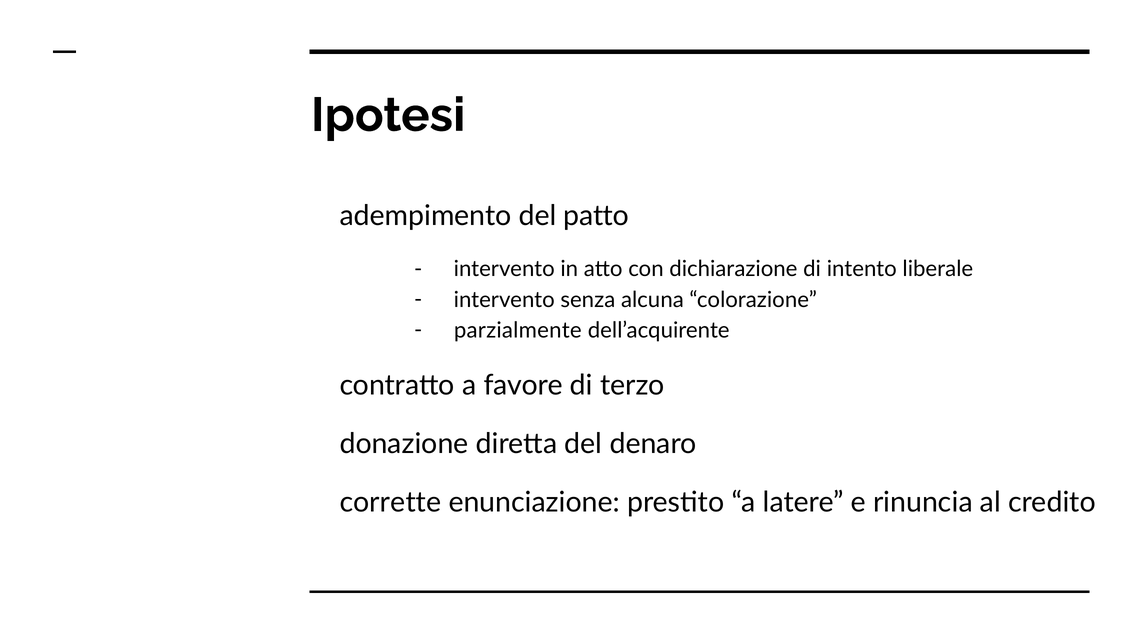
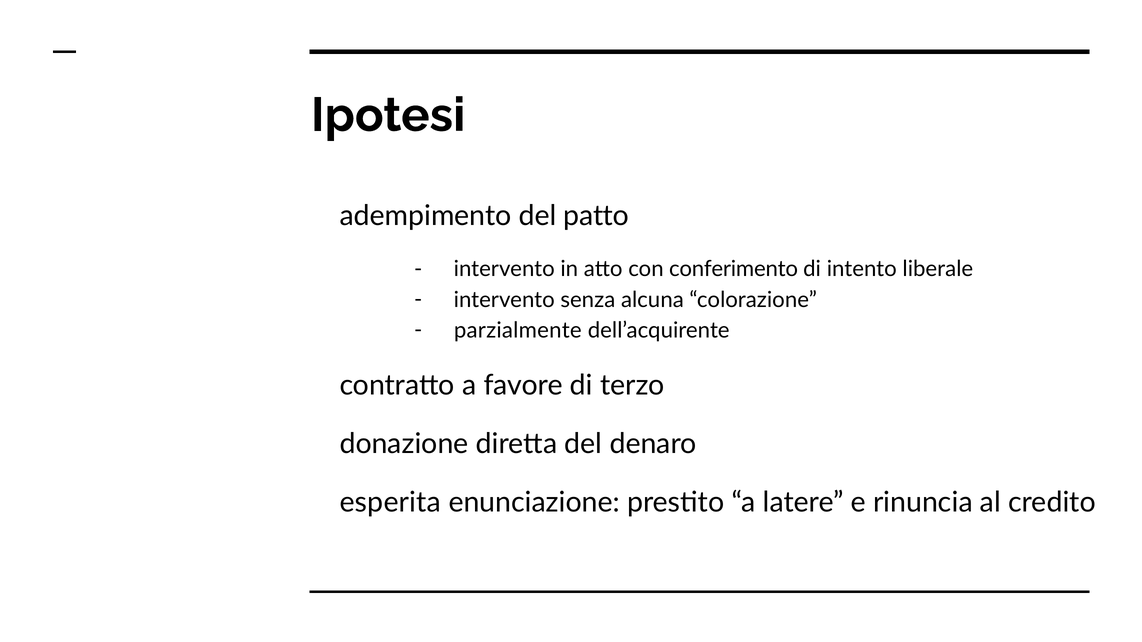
dichiarazione: dichiarazione -> conferimento
corrette: corrette -> esperita
